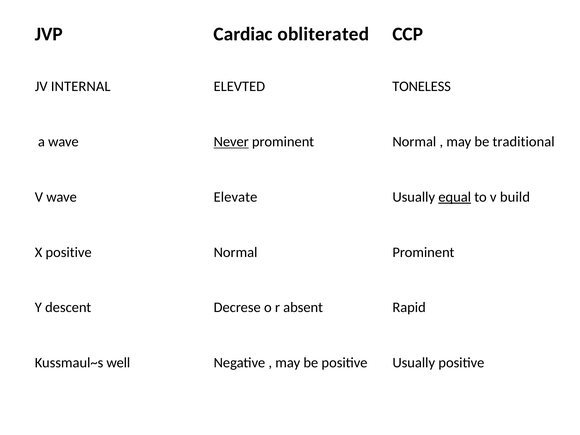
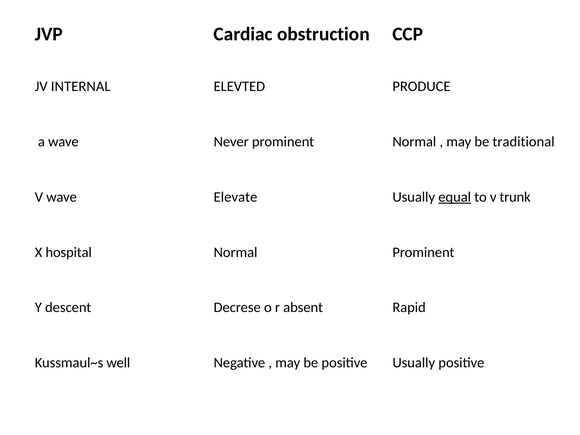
obliterated: obliterated -> obstruction
TONELESS: TONELESS -> PRODUCE
Never underline: present -> none
build: build -> trunk
X positive: positive -> hospital
